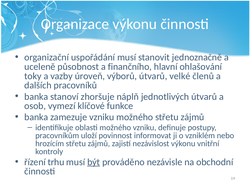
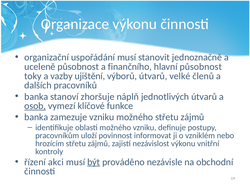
hlavní ohlašování: ohlašování -> působnost
úroveň: úroveň -> ujištění
osob underline: none -> present
trhu: trhu -> akci
